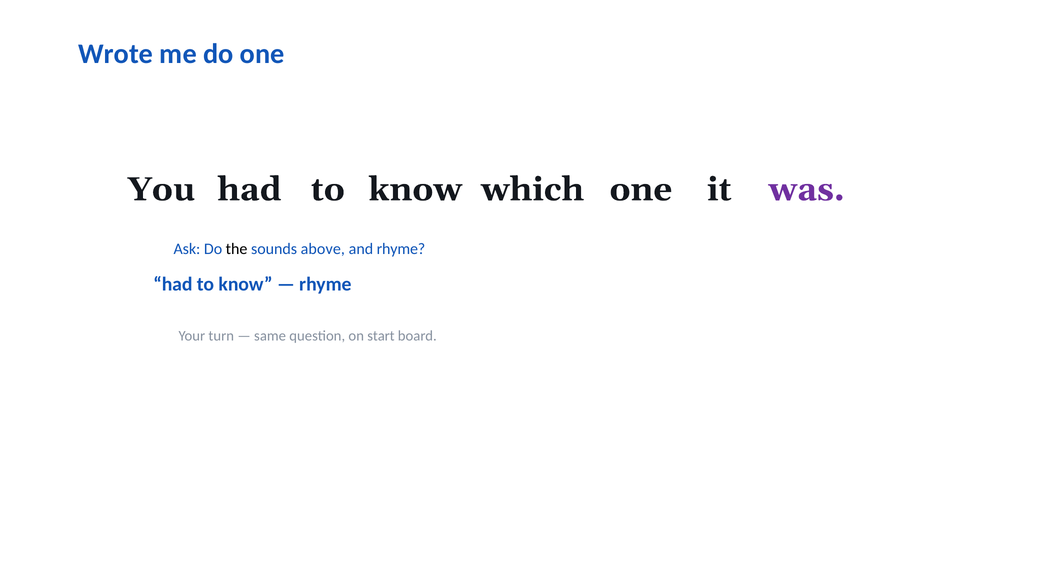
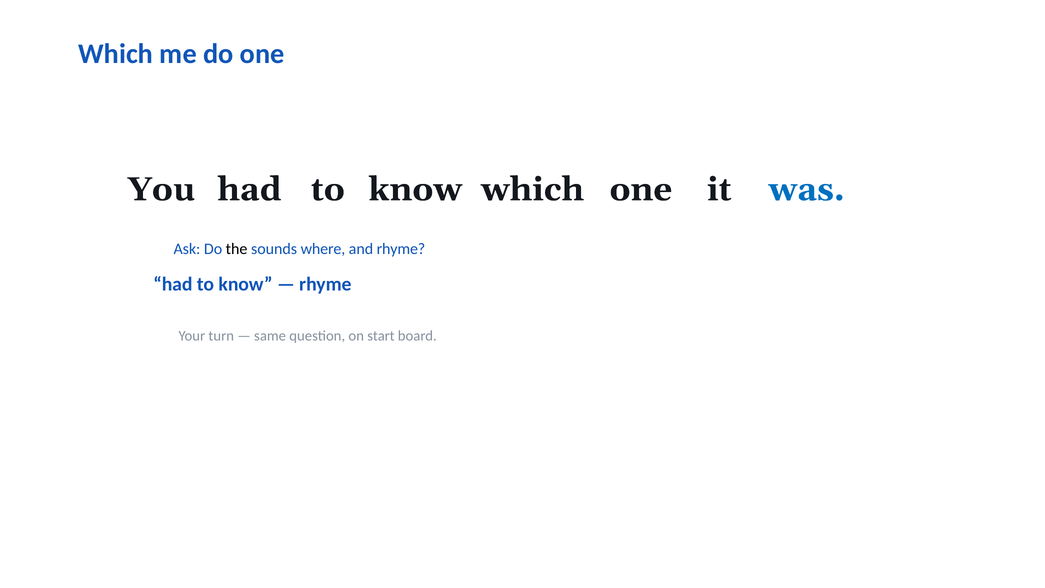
Wrote at (116, 54): Wrote -> Which
was colour: purple -> blue
above: above -> where
